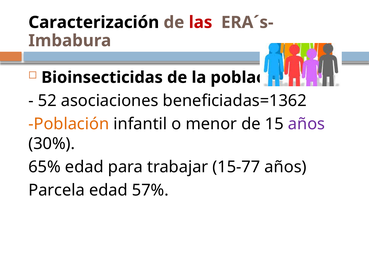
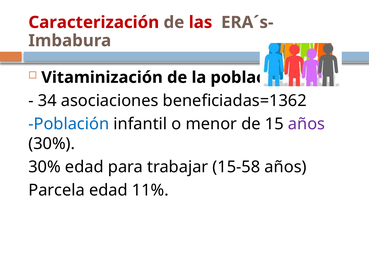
Caracterización colour: black -> red
Bioinsecticidas: Bioinsecticidas -> Vitaminización
52: 52 -> 34
Población at (69, 124) colour: orange -> blue
65% at (45, 167): 65% -> 30%
15-77: 15-77 -> 15-58
57%: 57% -> 11%
